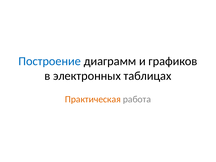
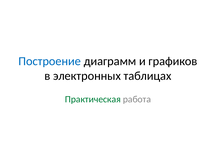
Практическая colour: orange -> green
